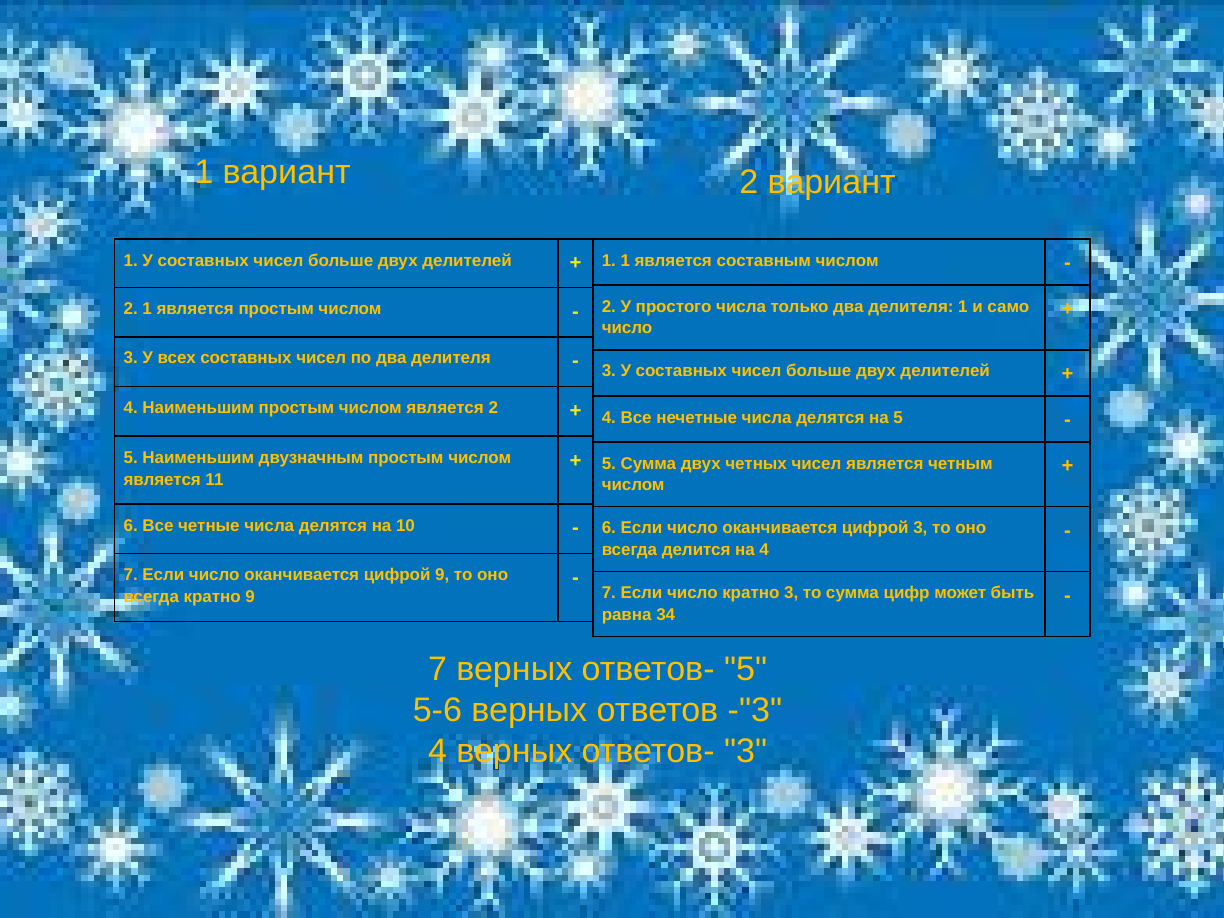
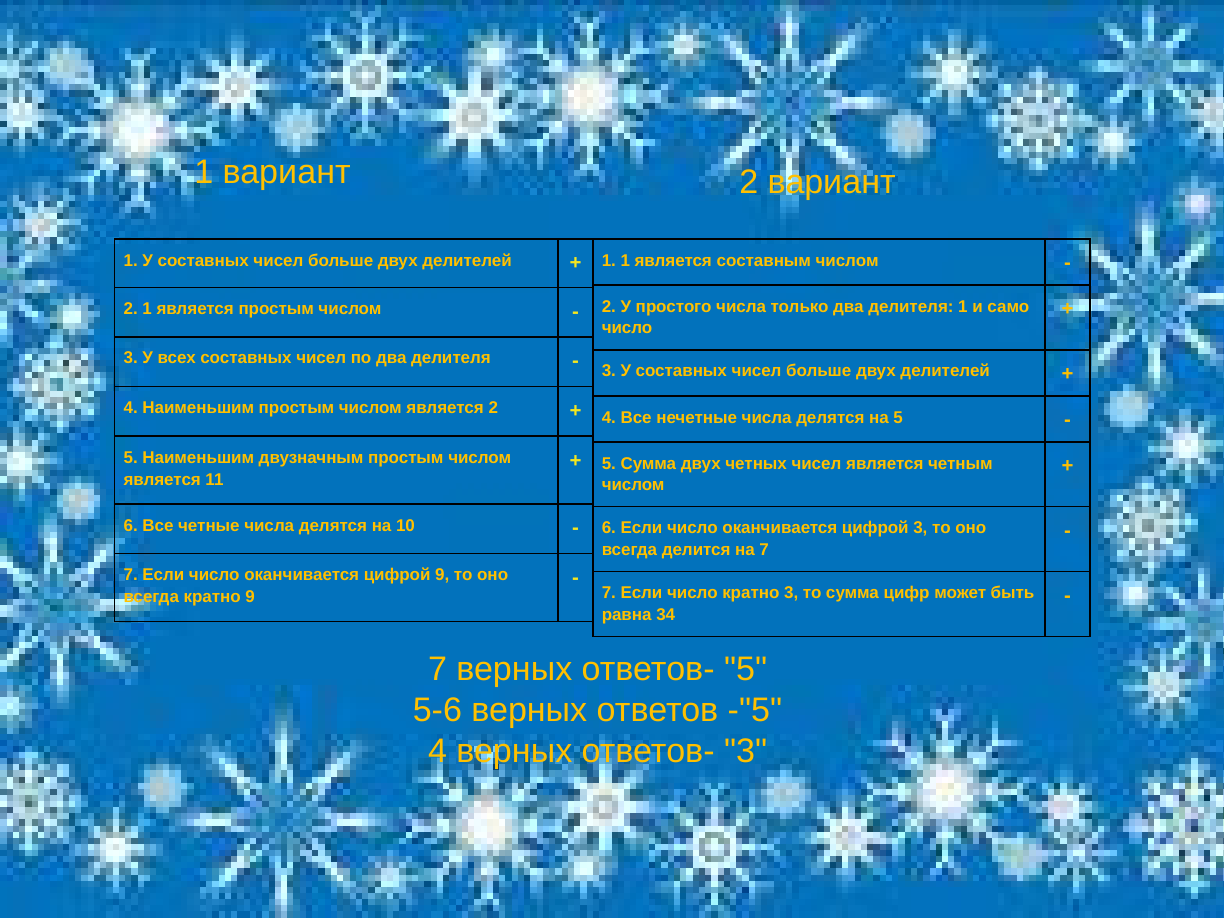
на 4: 4 -> 7
-"3: -"3 -> -"5
